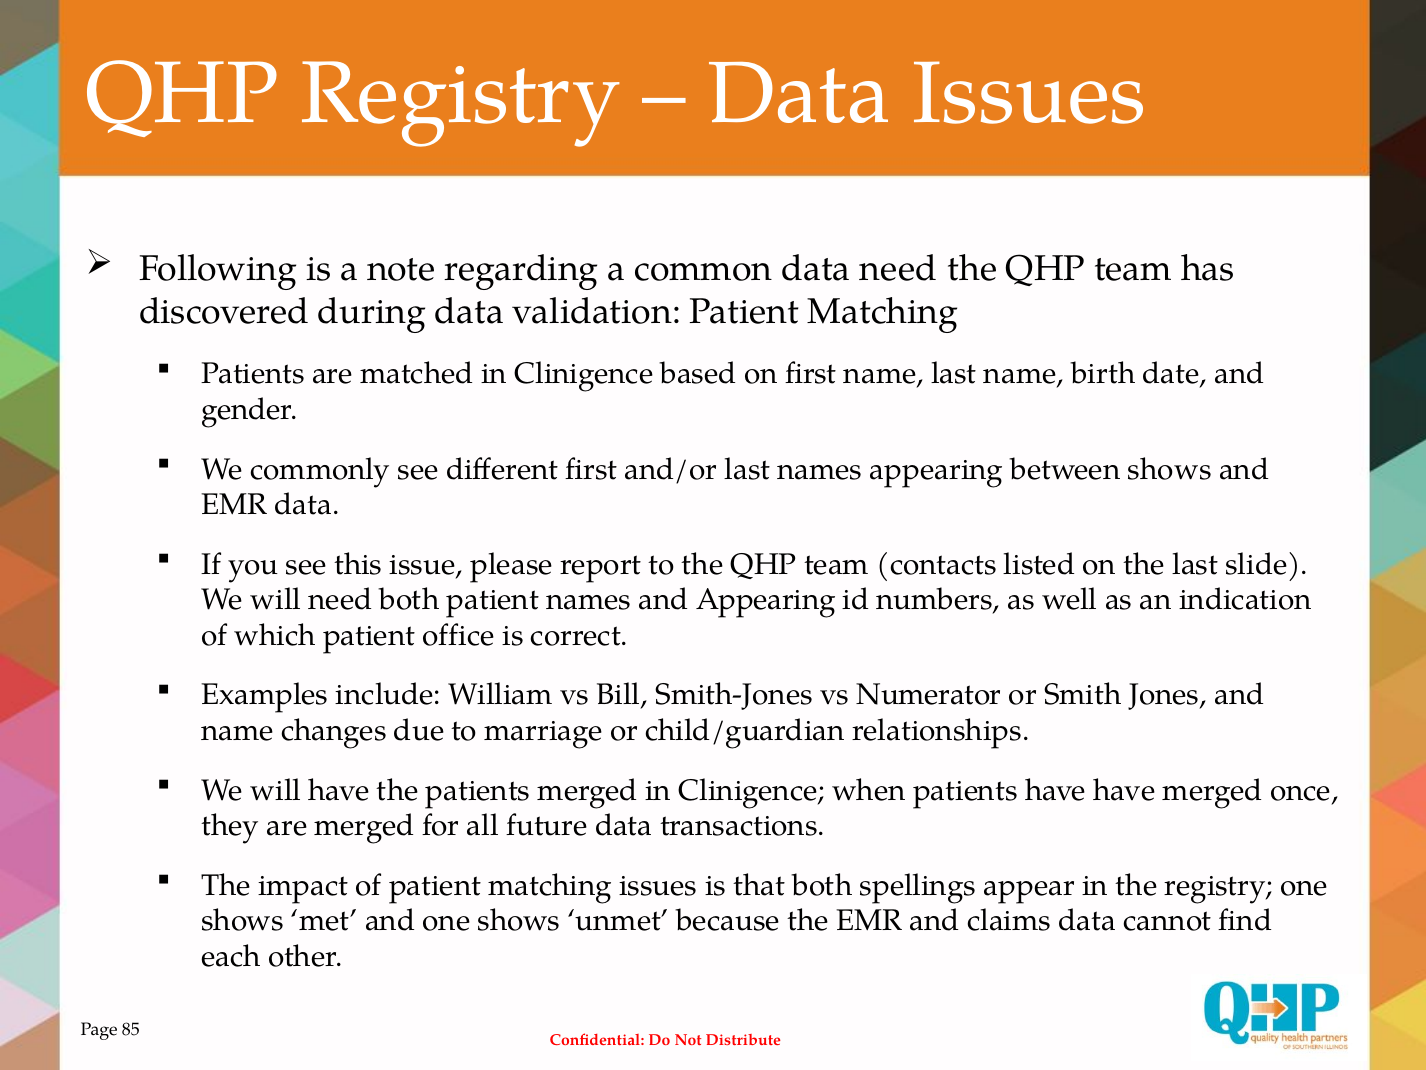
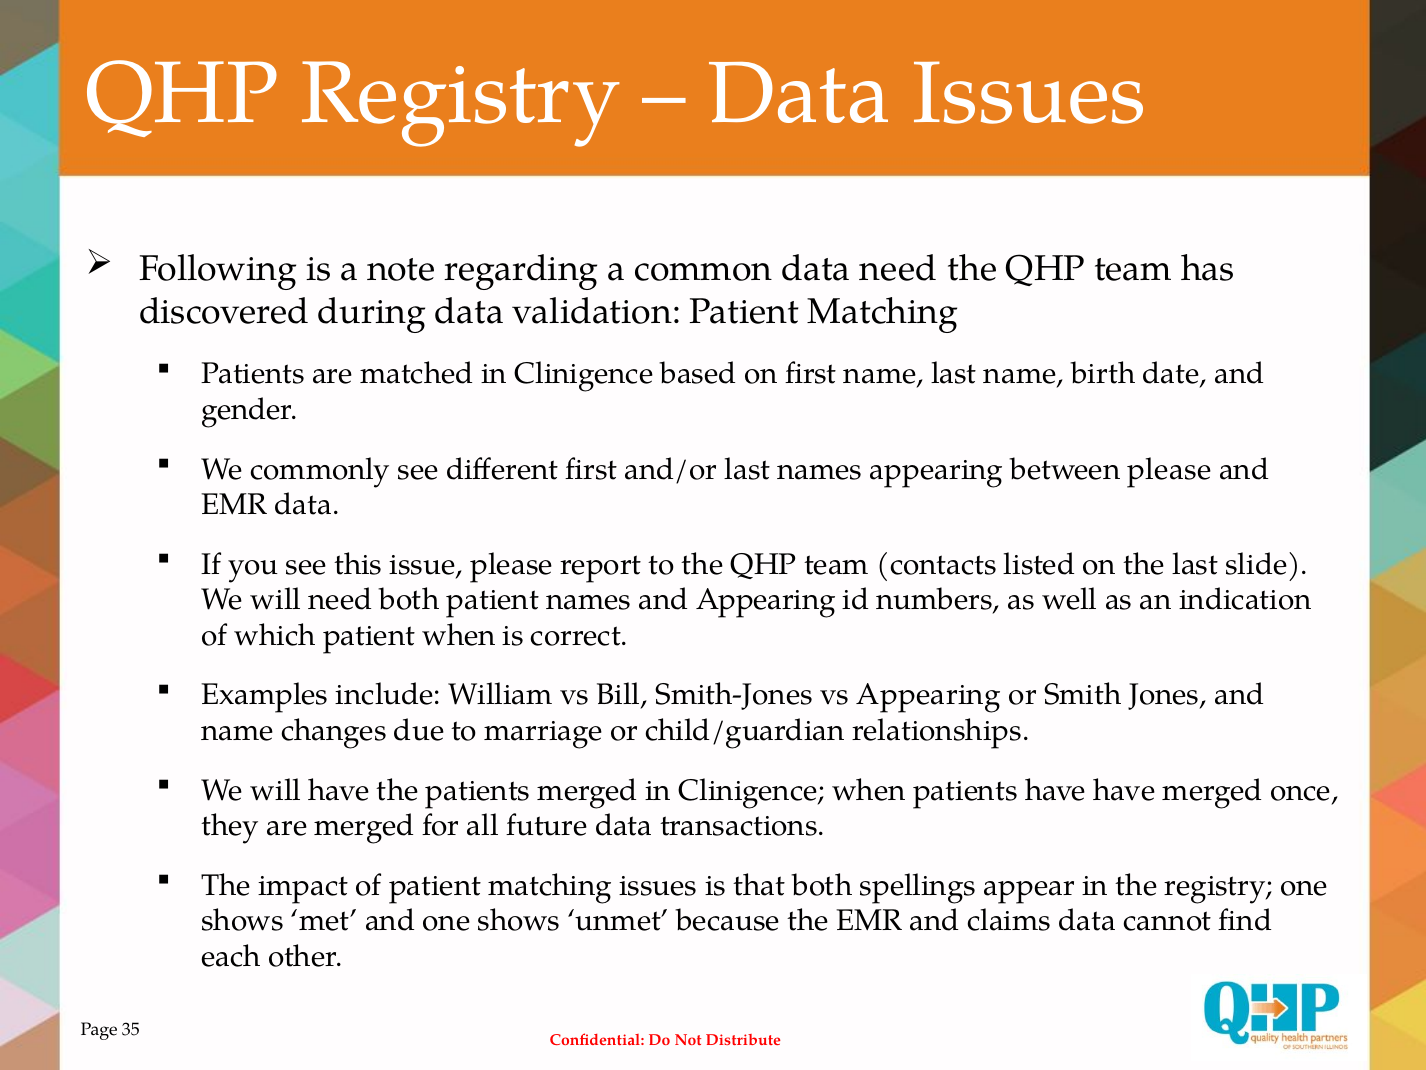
between shows: shows -> please
patient office: office -> when
vs Numerator: Numerator -> Appearing
85: 85 -> 35
